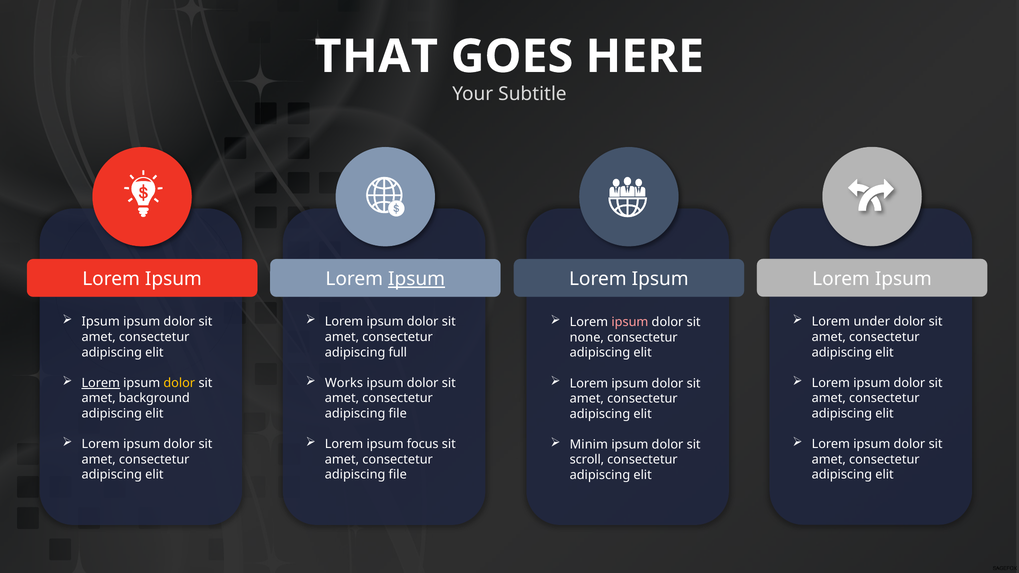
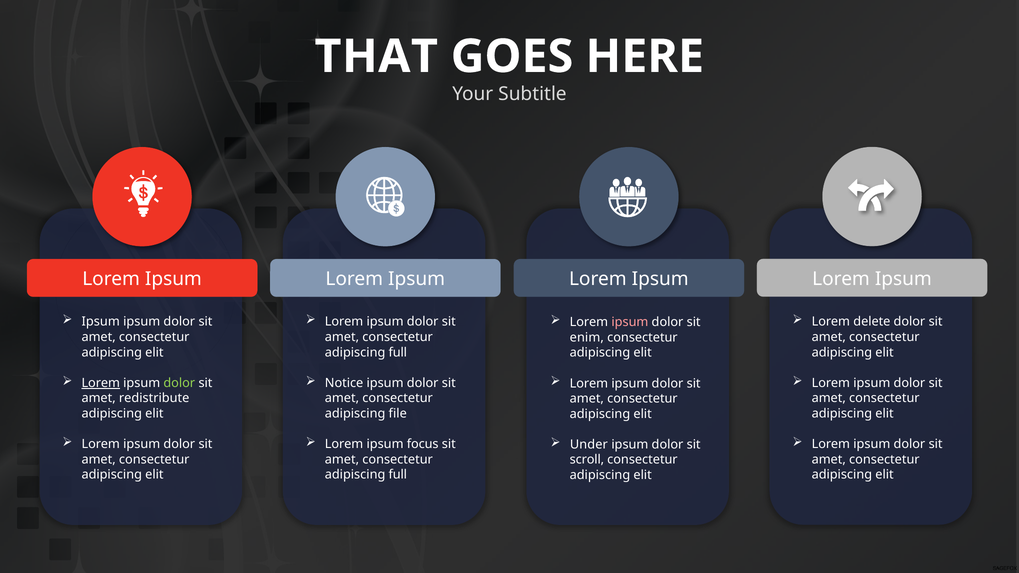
Ipsum at (417, 279) underline: present -> none
under: under -> delete
none: none -> enim
dolor at (179, 383) colour: yellow -> light green
Works: Works -> Notice
background: background -> redistribute
Minim: Minim -> Under
file at (398, 475): file -> full
